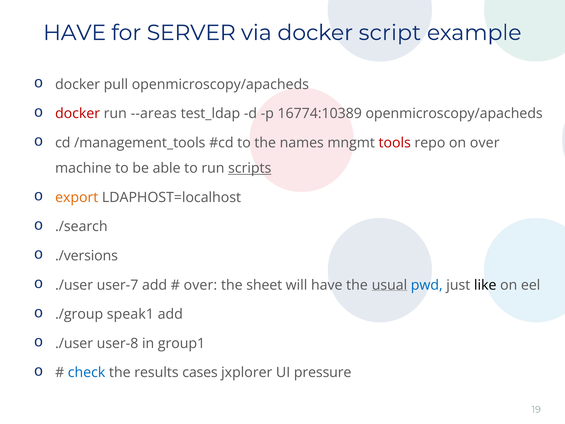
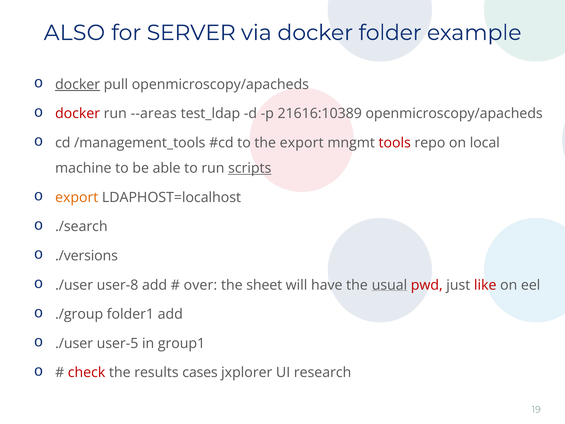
HAVE at (75, 33): HAVE -> ALSO
script: script -> folder
docker at (78, 84) underline: none -> present
16774:10389: 16774:10389 -> 21616:10389
the names: names -> export
on over: over -> local
user-7: user-7 -> user-8
pwd colour: blue -> red
like colour: black -> red
speak1: speak1 -> folder1
user-8: user-8 -> user-5
check colour: blue -> red
pressure: pressure -> research
